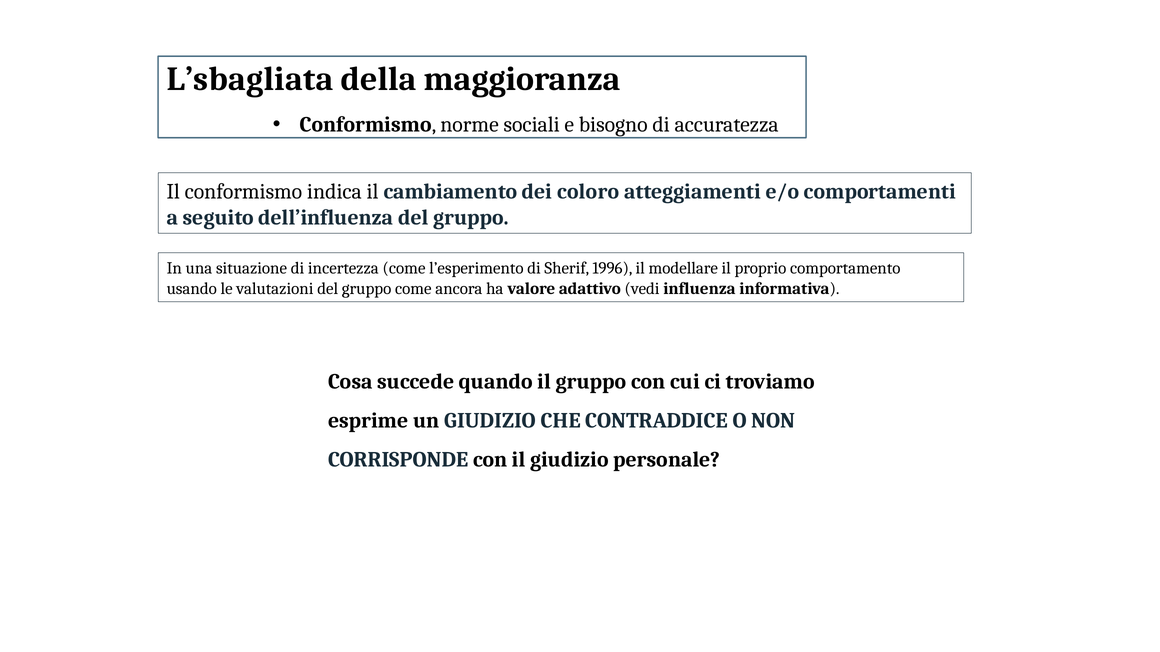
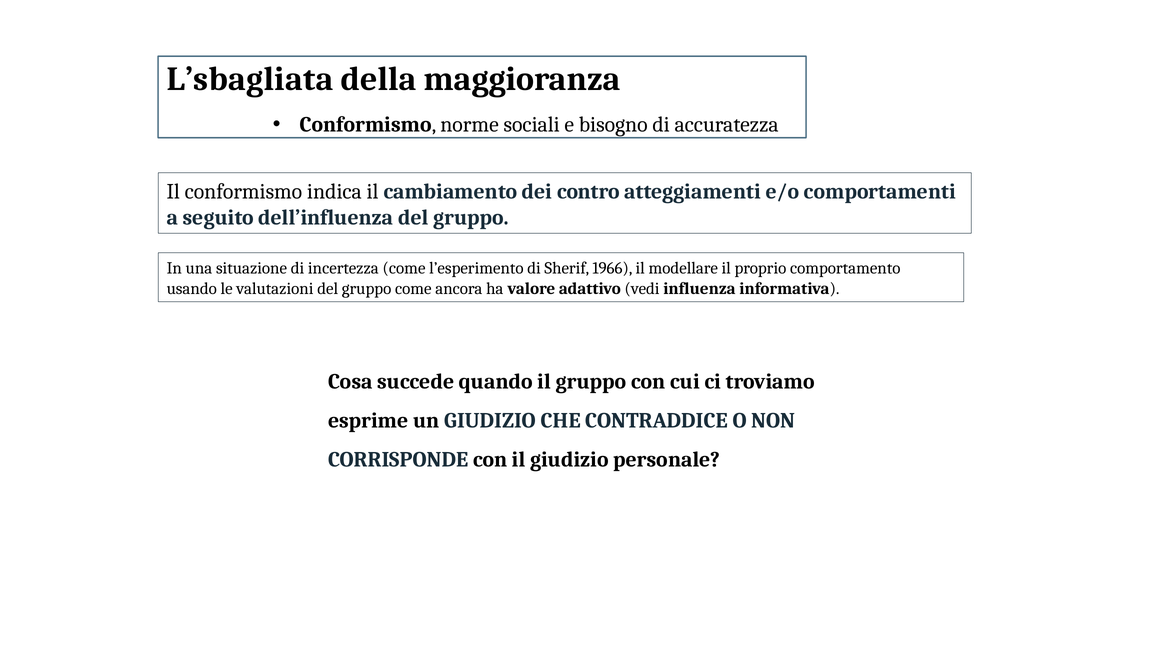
coloro: coloro -> contro
1996: 1996 -> 1966
